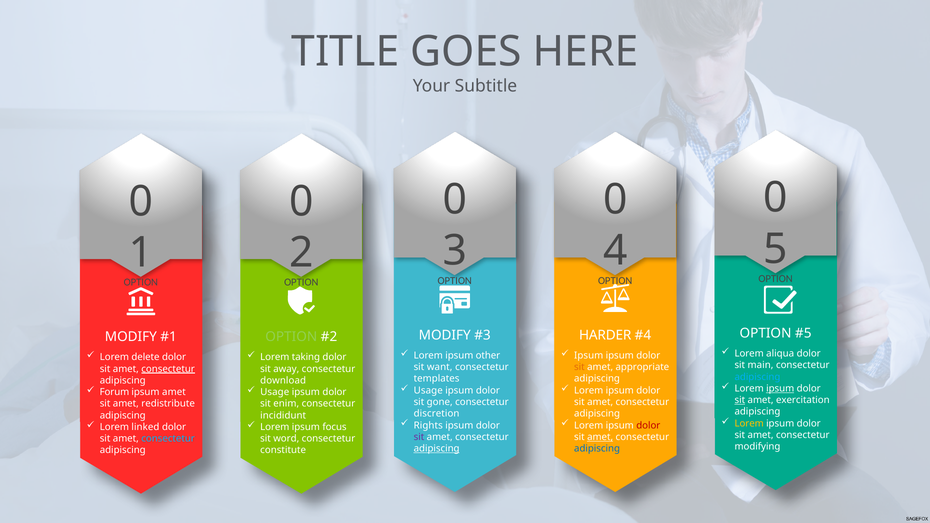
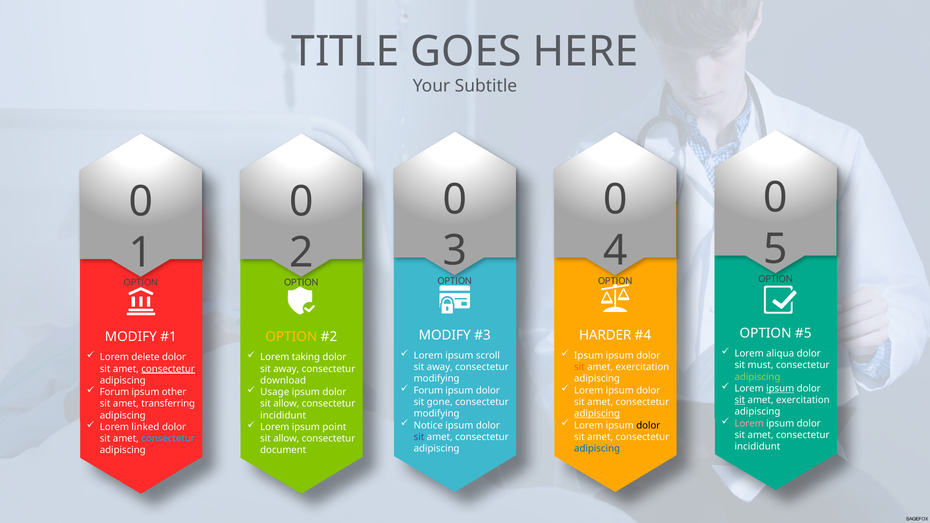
OPTION at (291, 337) colour: light green -> yellow
other: other -> scroll
main: main -> must
want at (440, 367): want -> away
appropriate at (642, 367): appropriate -> exercitation
adipiscing at (757, 377) colour: light blue -> light green
templates at (437, 379): templates -> modifying
Usage at (428, 391): Usage -> Forum
ipsum amet: amet -> other
redistribute: redistribute -> transferring
enim at (286, 404): enim -> allow
discretion at (437, 414): discretion -> modifying
adipiscing at (597, 414) underline: none -> present
Lorem at (749, 424) colour: yellow -> pink
Rights: Rights -> Notice
dolor at (648, 425) colour: red -> black
focus: focus -> point
amet at (600, 437) underline: present -> none
word at (286, 439): word -> allow
modifying at (757, 447): modifying -> incididunt
adipiscing at (437, 449) underline: present -> none
constitute: constitute -> document
